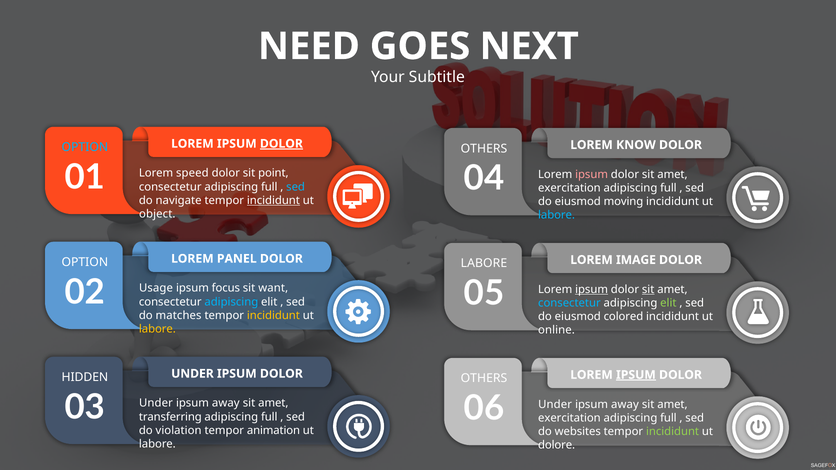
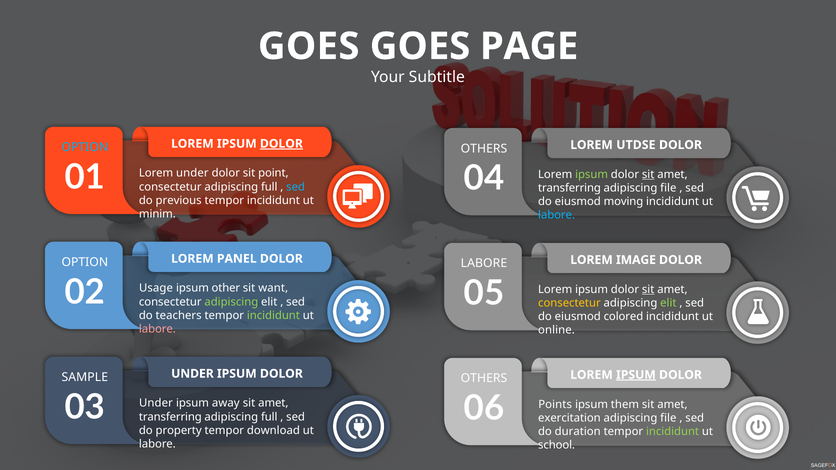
NEED at (309, 46): NEED -> GOES
NEXT: NEXT -> PAGE
KNOW: KNOW -> UTDSE
Lorem speed: speed -> under
ipsum at (592, 175) colour: pink -> light green
sit at (648, 175) underline: none -> present
exercitation at (569, 188): exercitation -> transferring
full at (668, 188): full -> file
navigate: navigate -> previous
incididunt at (273, 201) underline: present -> none
object: object -> minim
focus: focus -> other
ipsum at (592, 290) underline: present -> none
adipiscing at (231, 302) colour: light blue -> light green
consectetur at (569, 303) colour: light blue -> yellow
matches: matches -> teachers
incididunt at (273, 316) colour: yellow -> light green
labore at (157, 329) colour: yellow -> pink
HIDDEN: HIDDEN -> SAMPLE
06 Under: Under -> Points
away at (625, 405): away -> them
full at (668, 418): full -> file
violation: violation -> property
animation: animation -> download
websites: websites -> duration
dolore: dolore -> school
